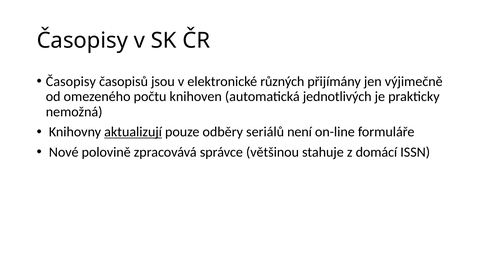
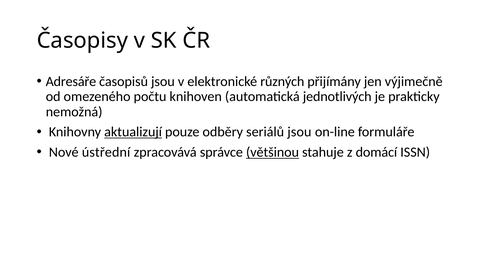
Časopisy at (71, 81): Časopisy -> Adresáře
seriálů není: není -> jsou
polovině: polovině -> ústřední
většinou underline: none -> present
